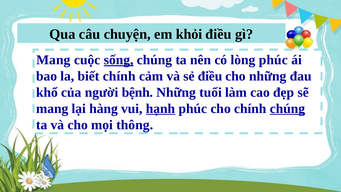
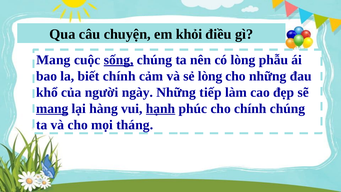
lòng phúc: phúc -> phẫu
sẻ điều: điều -> lòng
bệnh: bệnh -> ngày
tuổi: tuổi -> tiếp
mang at (52, 108) underline: none -> present
chúng at (287, 108) underline: present -> none
thông: thông -> tháng
